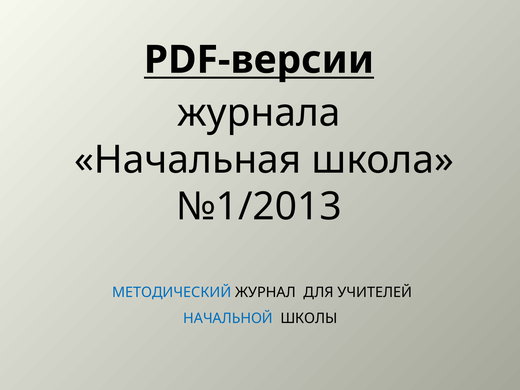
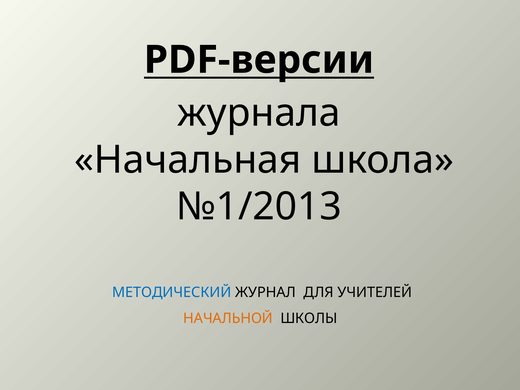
НАЧАЛЬНОЙ colour: blue -> orange
